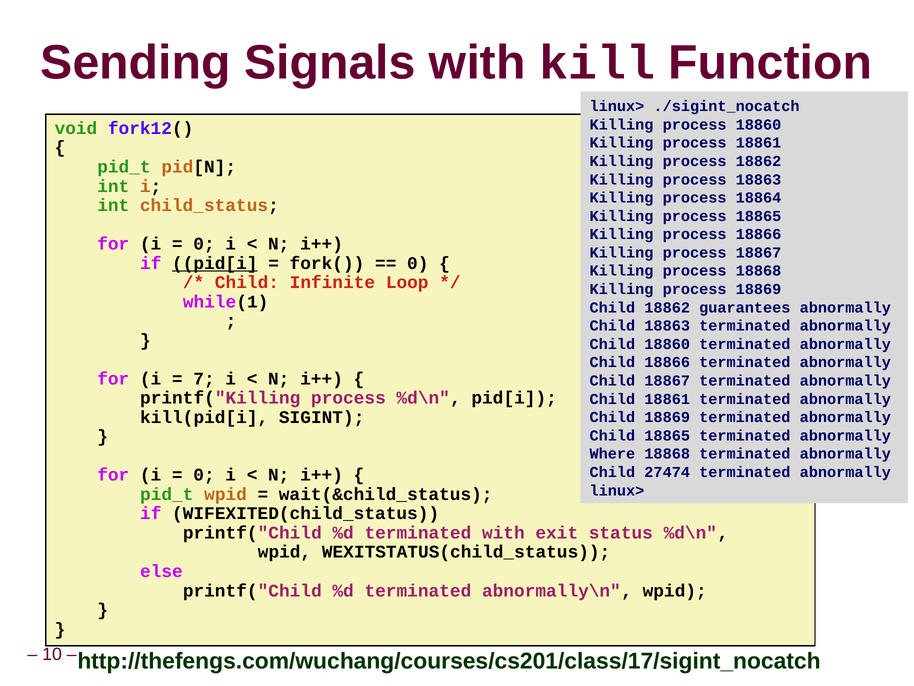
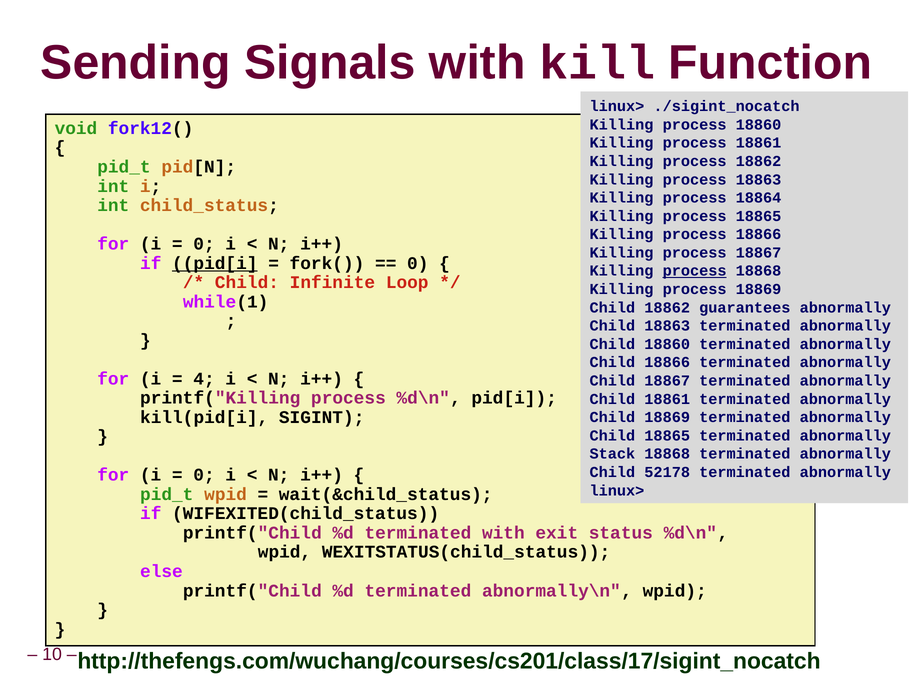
process at (695, 271) underline: none -> present
7: 7 -> 4
Where: Where -> Stack
27474: 27474 -> 52178
